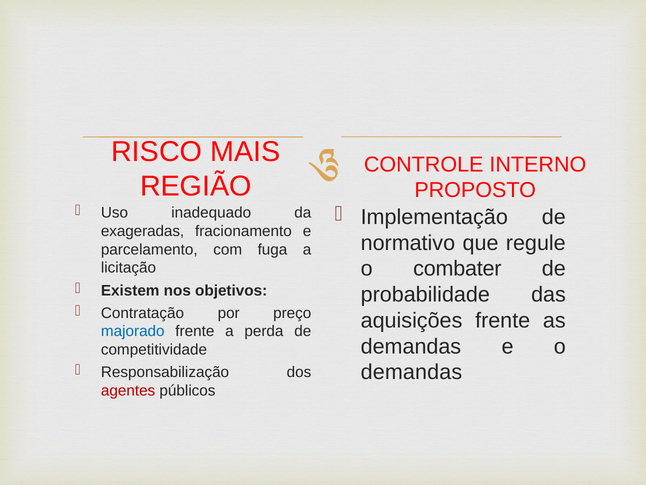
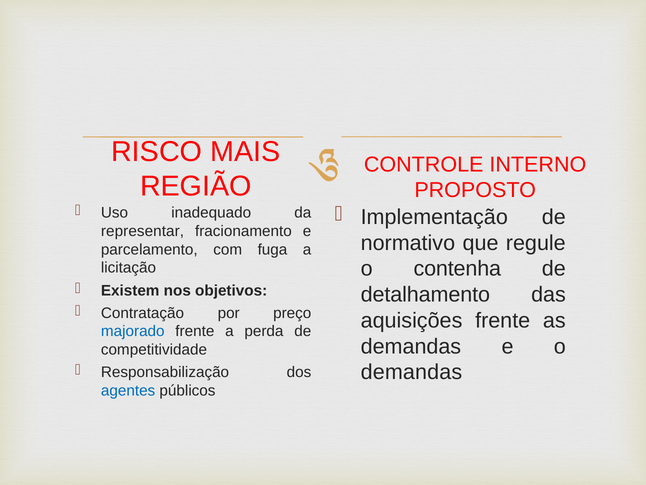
exageradas: exageradas -> representar
combater: combater -> contenha
probabilidade: probabilidade -> detalhamento
agentes colour: red -> blue
